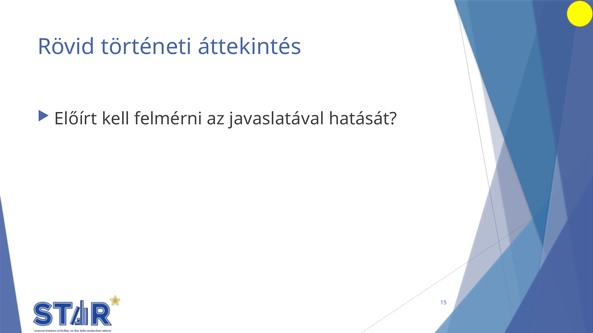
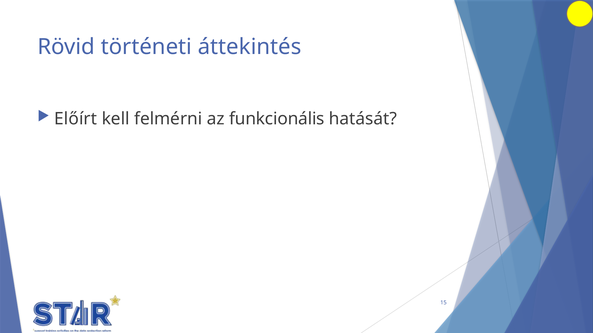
javaslatával: javaslatával -> funkcionális
